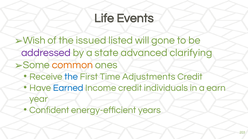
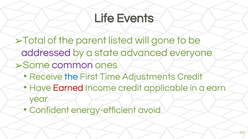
Wish: Wish -> Total
issued: issued -> parent
clarifying: clarifying -> everyone
common colour: orange -> purple
Earned colour: blue -> red
individuals: individuals -> applicable
years: years -> avoid
